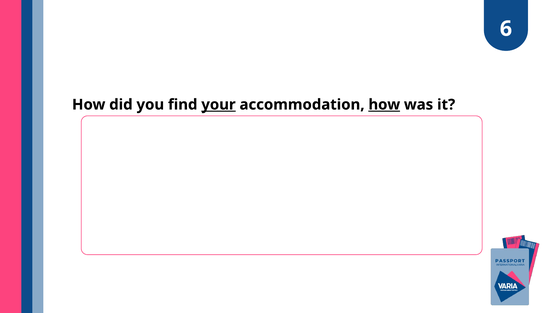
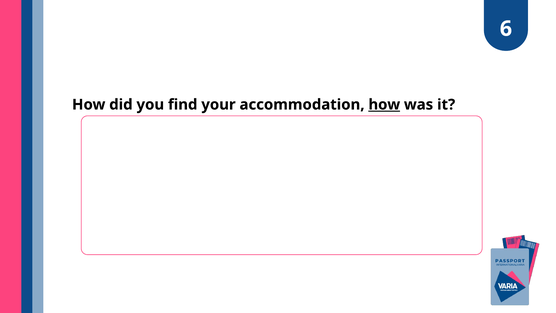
your underline: present -> none
